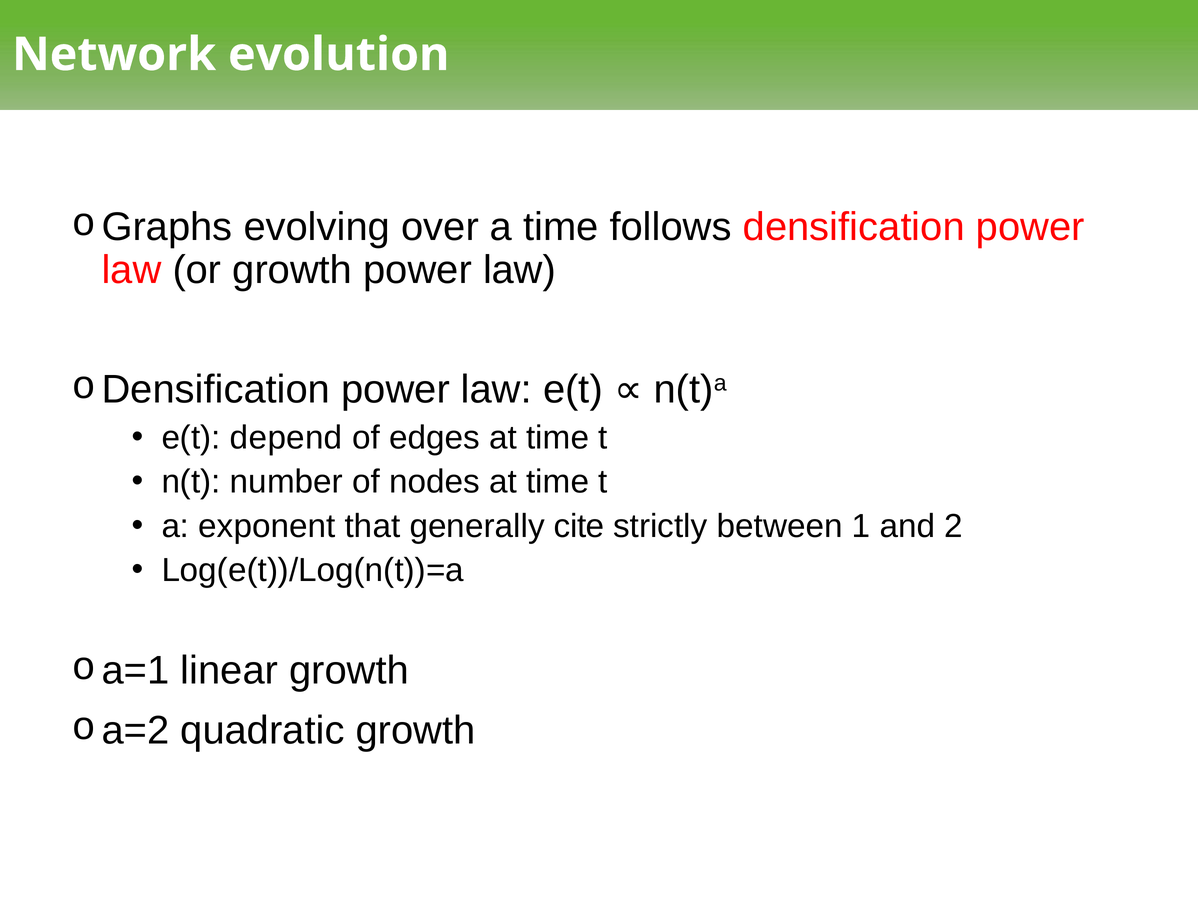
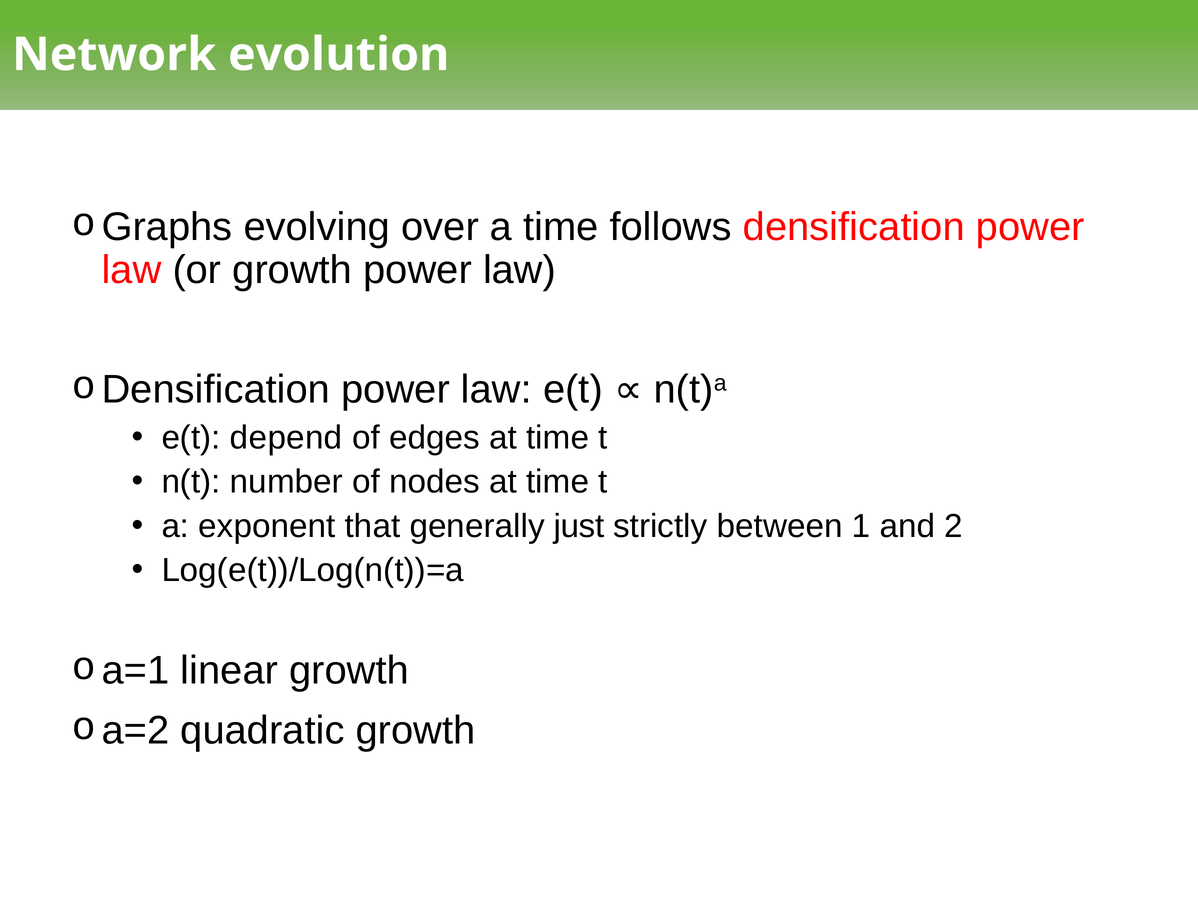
cite: cite -> just
